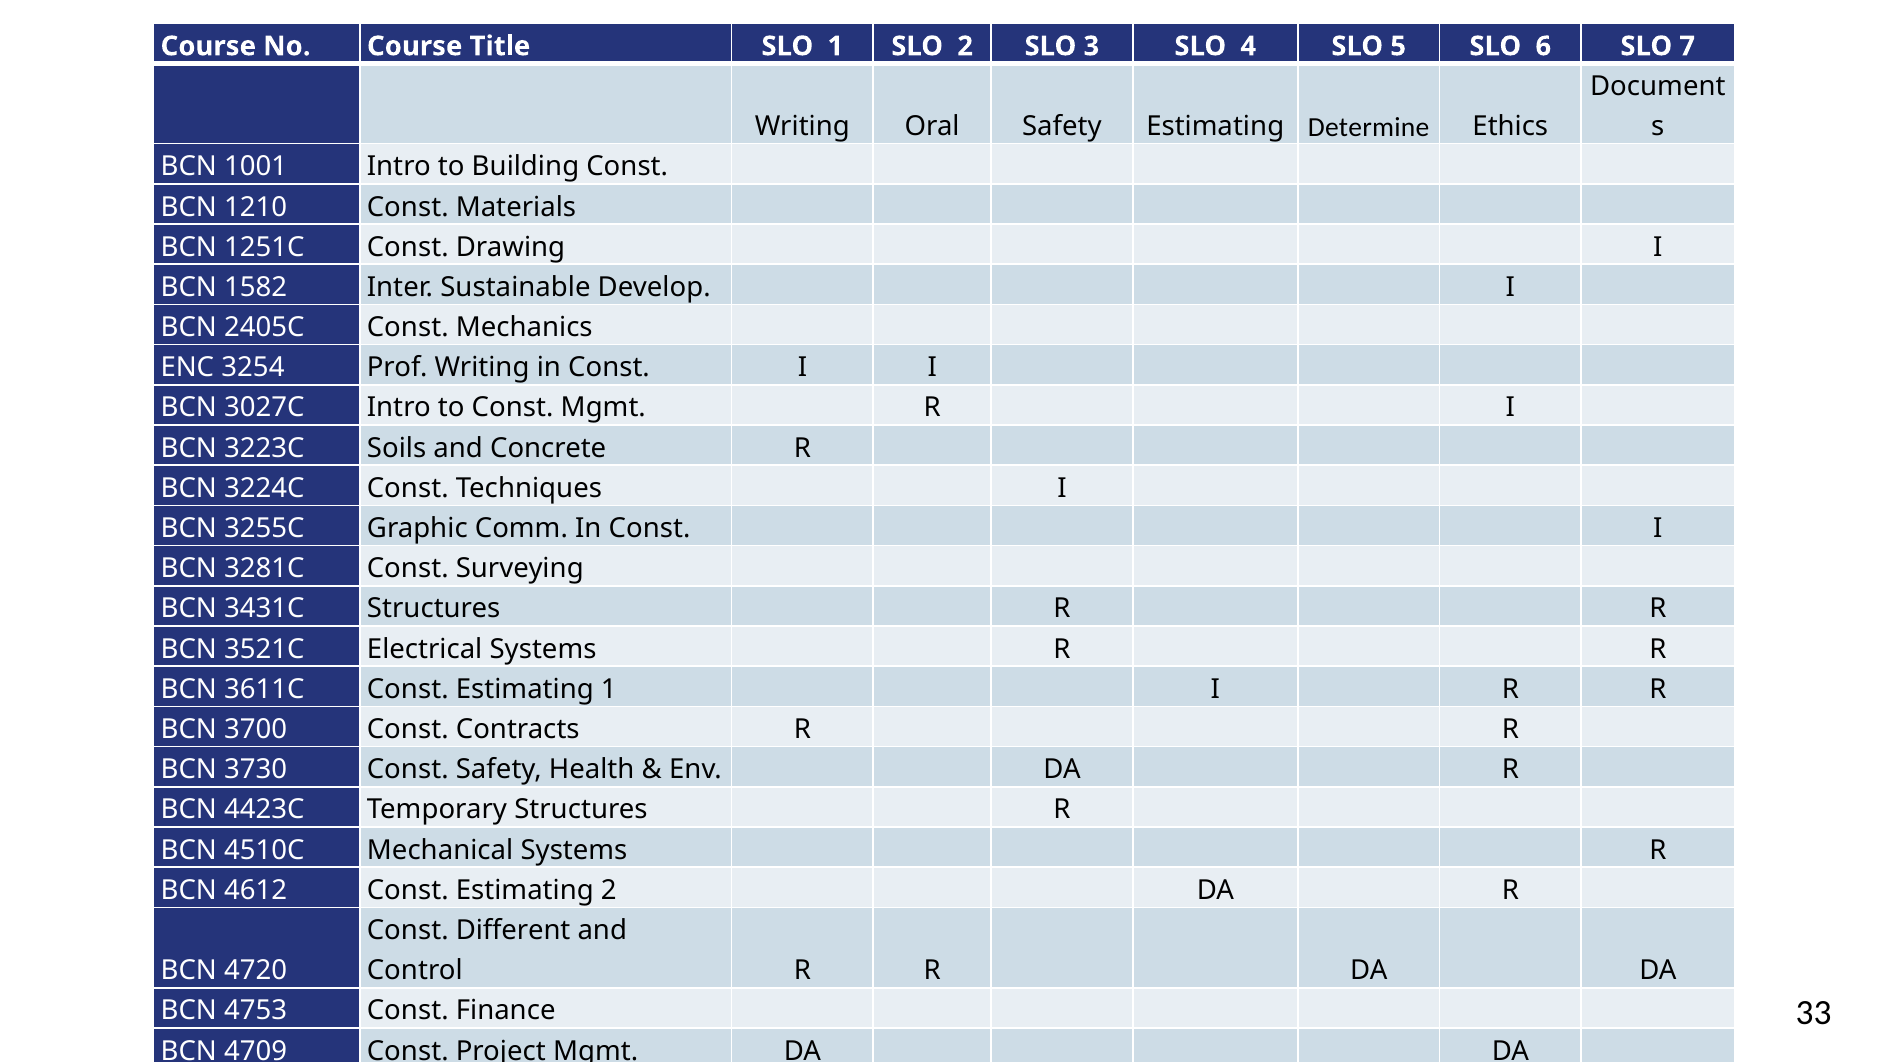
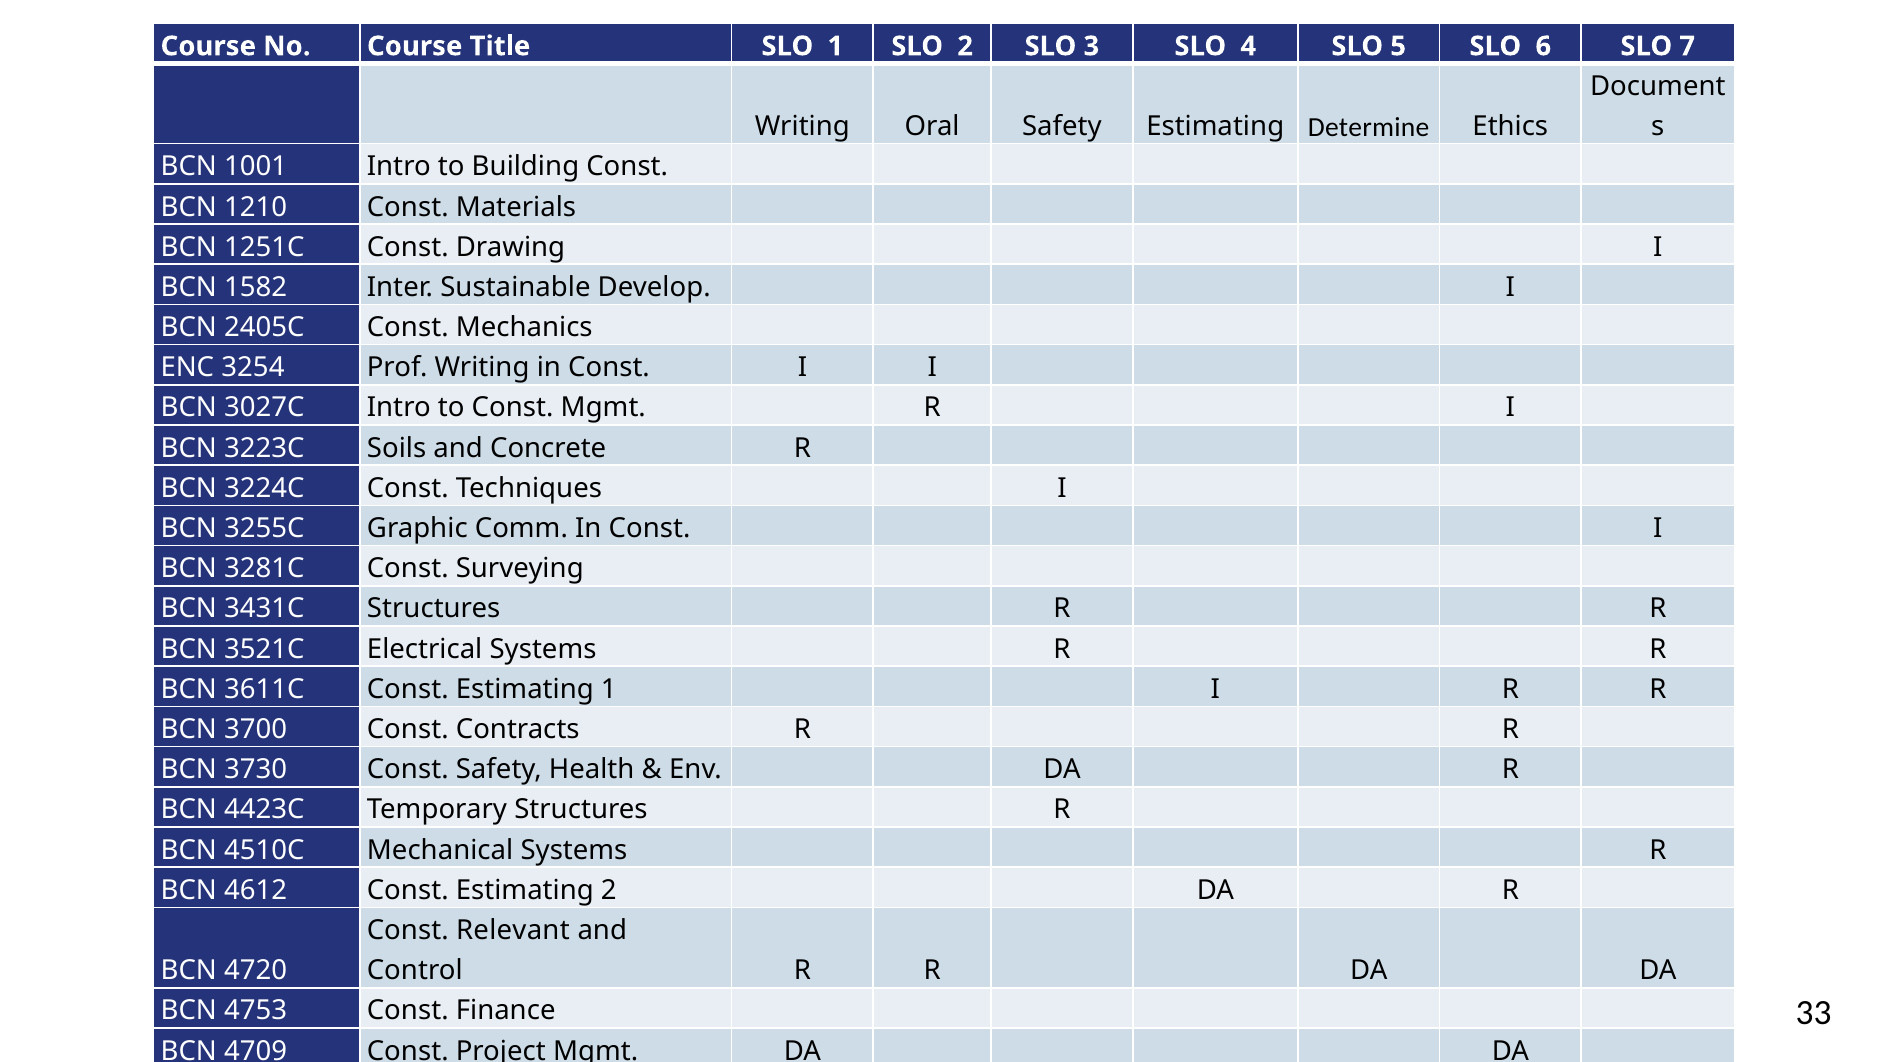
Different: Different -> Relevant
